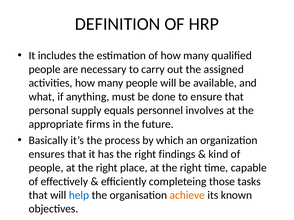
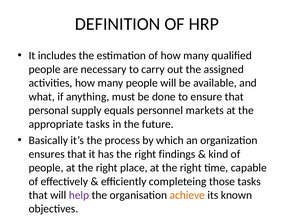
involves: involves -> markets
appropriate firms: firms -> tasks
help colour: blue -> purple
